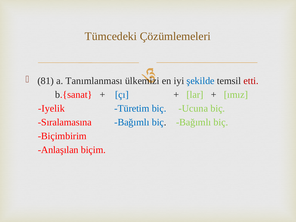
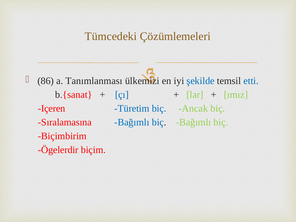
81: 81 -> 86
etti colour: red -> blue
Iyelik: Iyelik -> Içeren
Ucuna: Ucuna -> Ancak
Anlaşılan: Anlaşılan -> Ögelerdir
